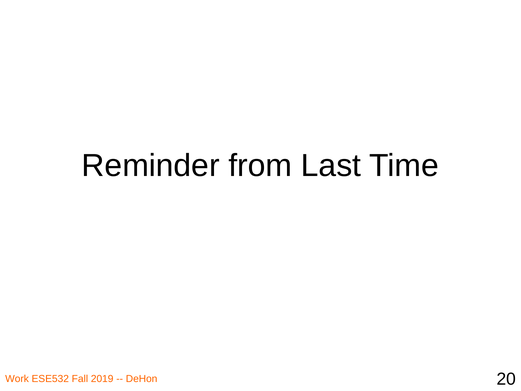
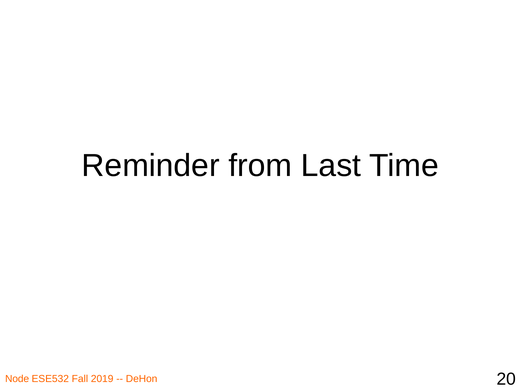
Work: Work -> Node
